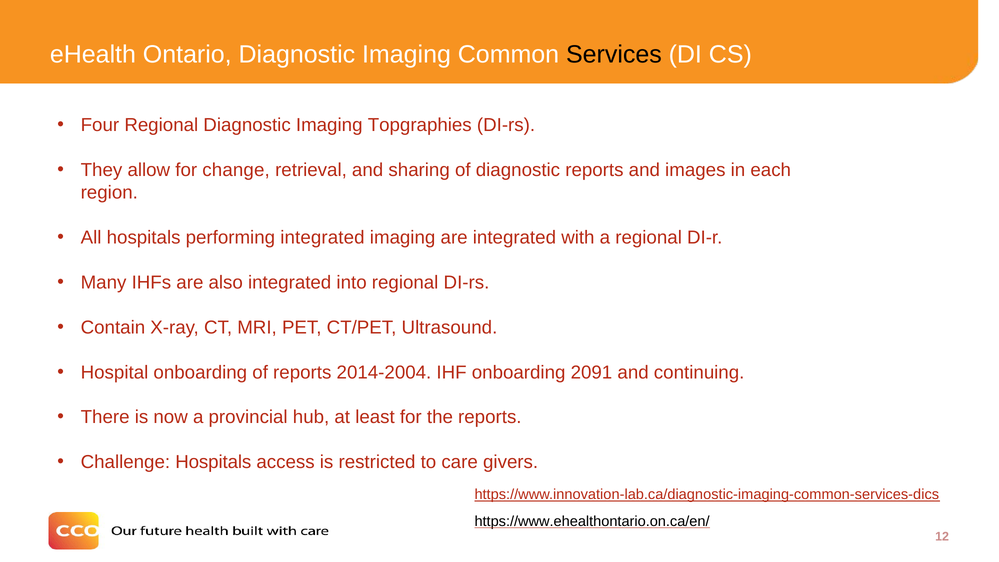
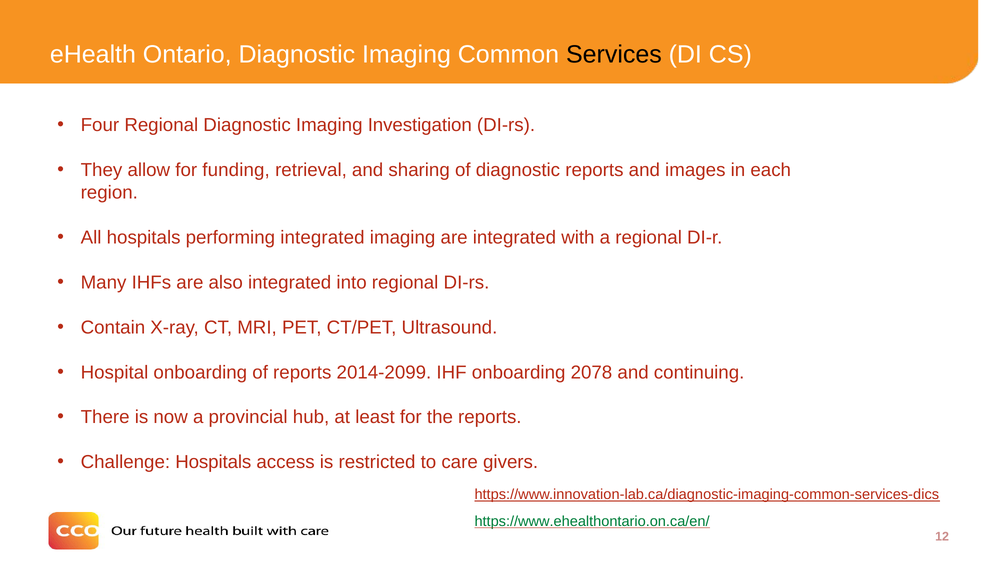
Topgraphies: Topgraphies -> Investigation
change: change -> funding
2014-2004: 2014-2004 -> 2014-2099
2091: 2091 -> 2078
https://www.ehealthontario.on.ca/en/ colour: black -> green
